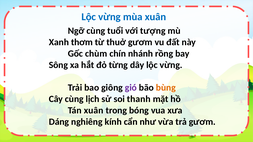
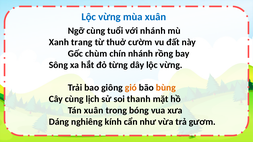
với tượng: tượng -> nhánh
thơm: thơm -> trang
thuở gươm: gươm -> cườm
gió colour: purple -> orange
